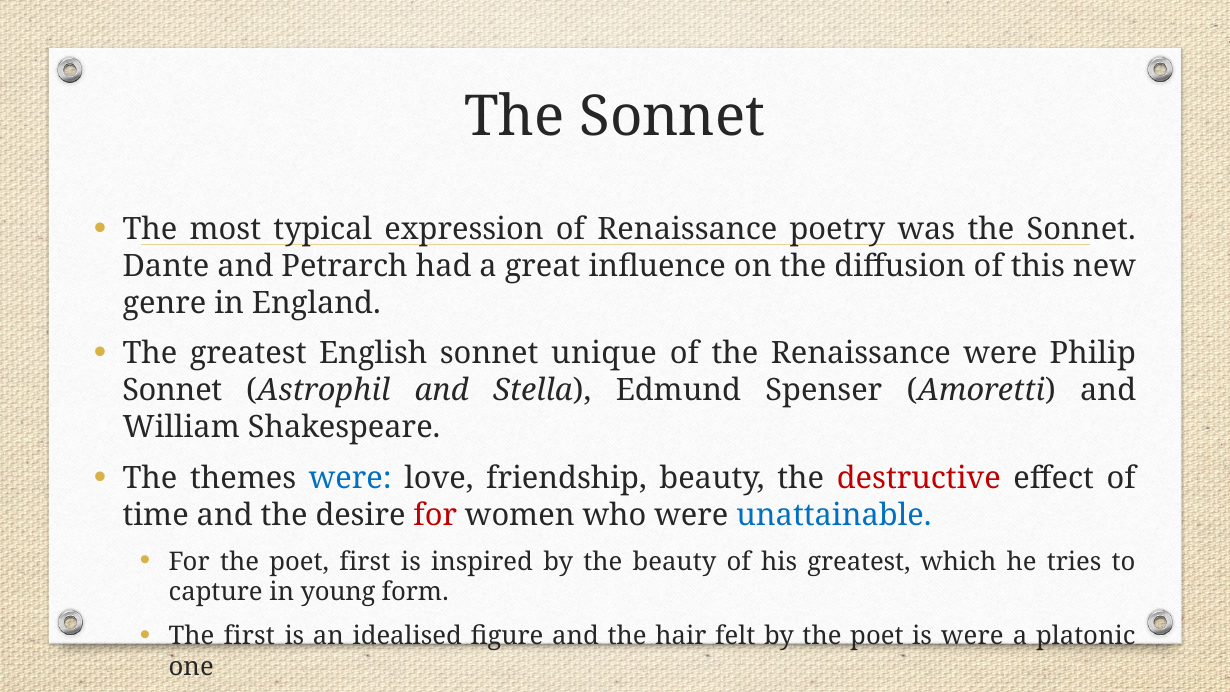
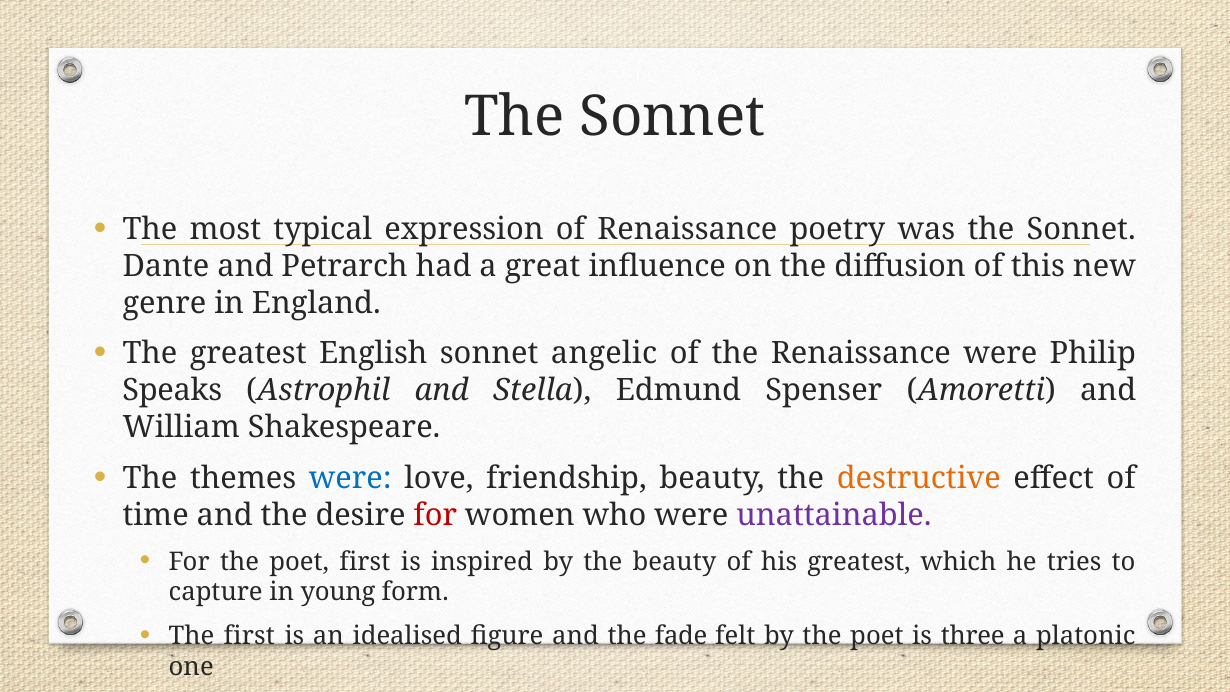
unique: unique -> angelic
Sonnet at (172, 391): Sonnet -> Speaks
destructive colour: red -> orange
unattainable colour: blue -> purple
hair: hair -> fade
is were: were -> three
